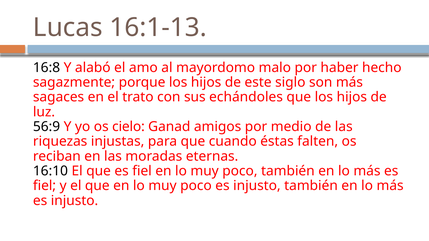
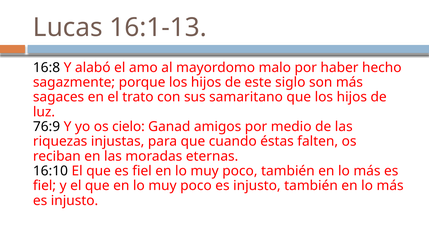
echándoles: echándoles -> samaritano
56:9: 56:9 -> 76:9
